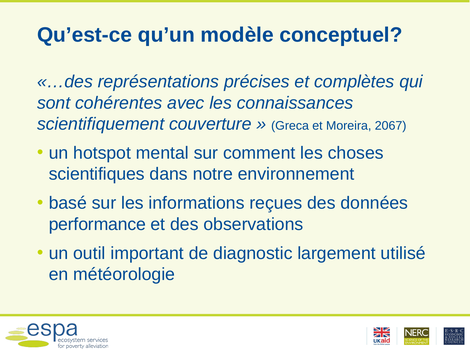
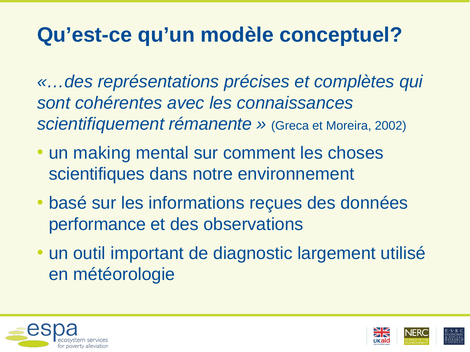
couverture: couverture -> rémanente
2067: 2067 -> 2002
hotspot: hotspot -> making
